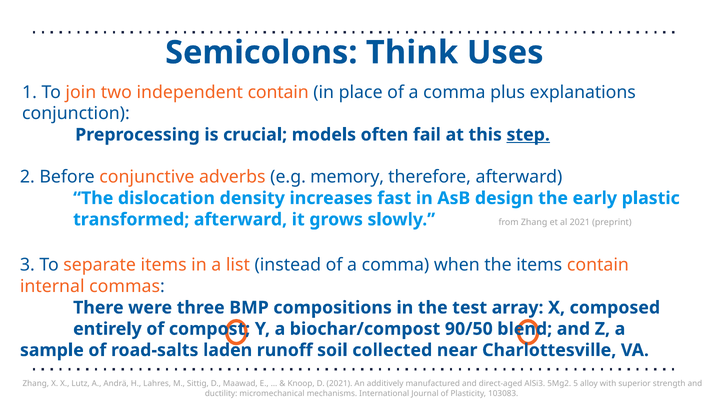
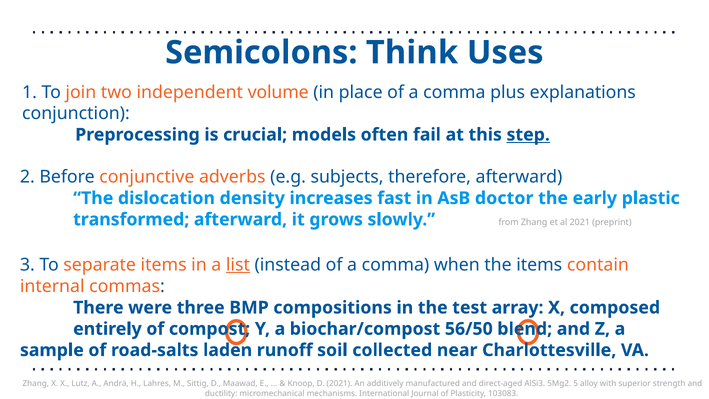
independent contain: contain -> volume
memory: memory -> subjects
design: design -> doctor
list underline: none -> present
90/50: 90/50 -> 56/50
